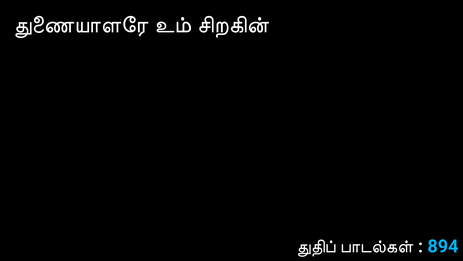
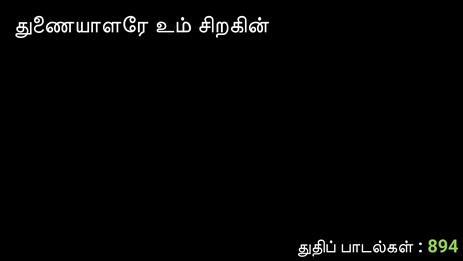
894 colour: light blue -> light green
